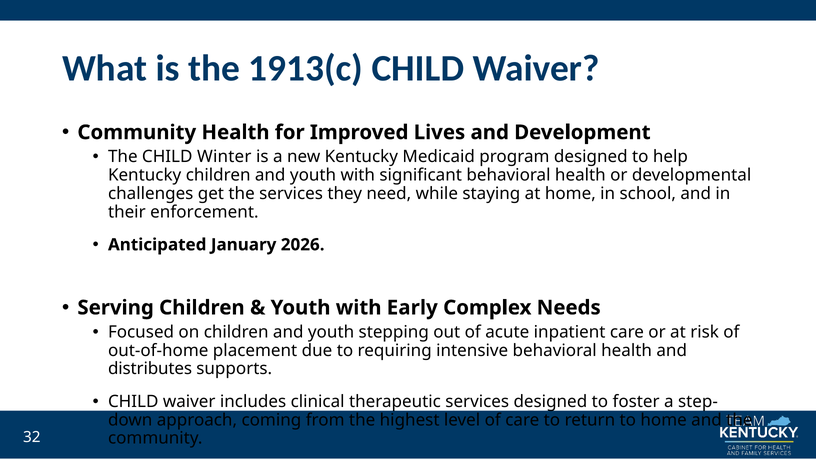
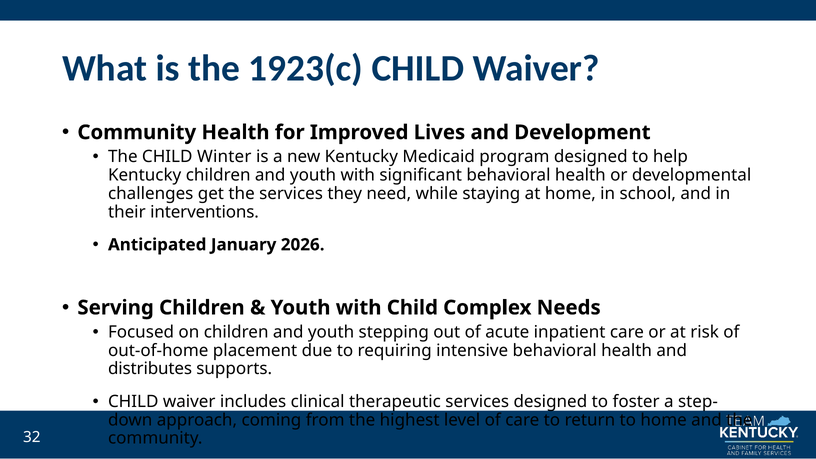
1913(c: 1913(c -> 1923(c
enforcement: enforcement -> interventions
with Early: Early -> Child
